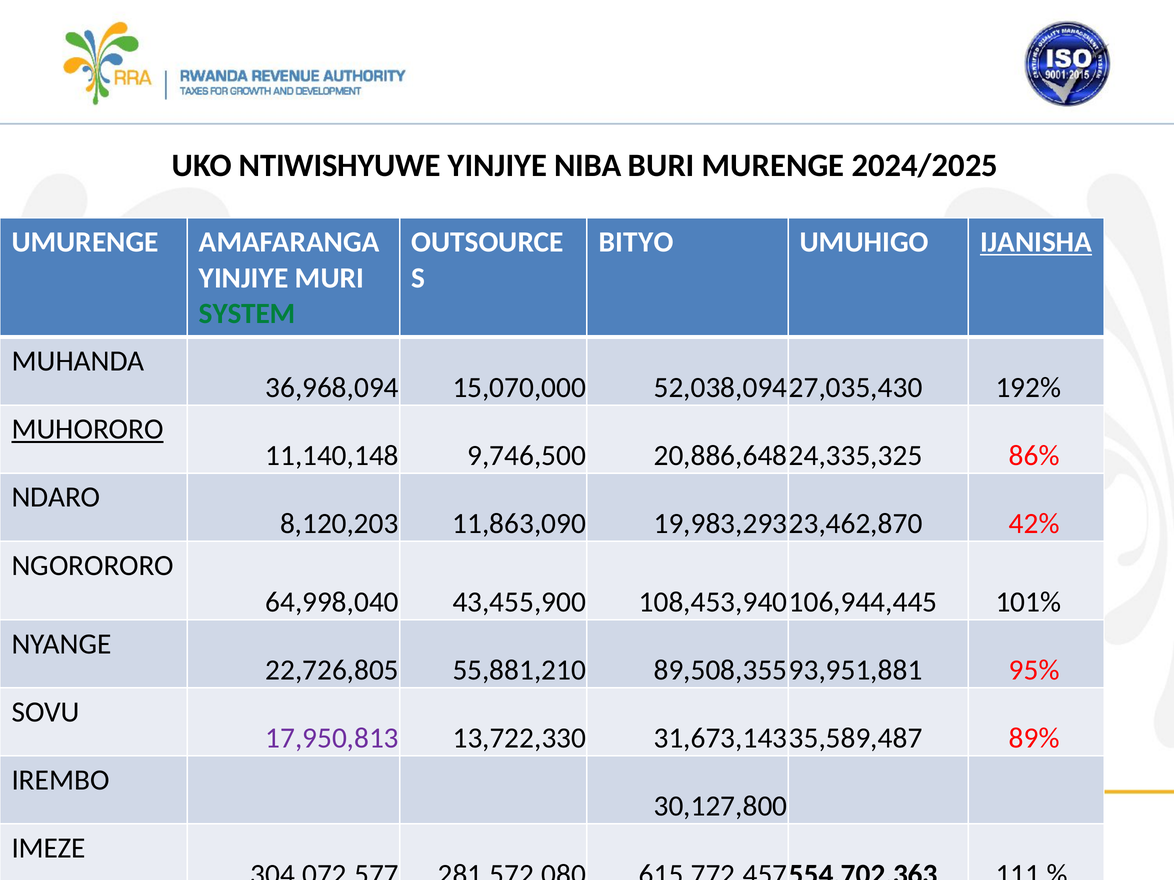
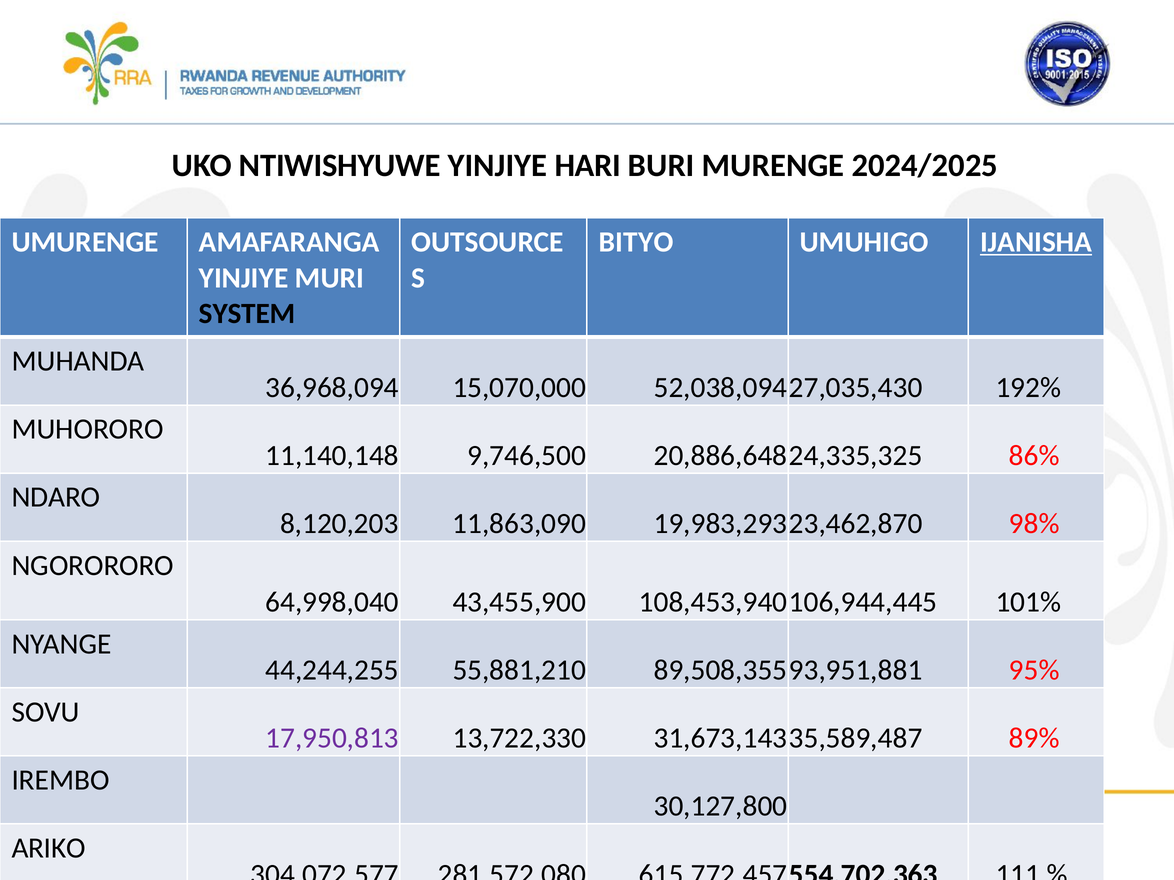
NIBA: NIBA -> HARI
SYSTEM colour: green -> black
MUHORORO underline: present -> none
42%: 42% -> 98%
22,726,805: 22,726,805 -> 44,244,255
IMEZE: IMEZE -> ARIKO
